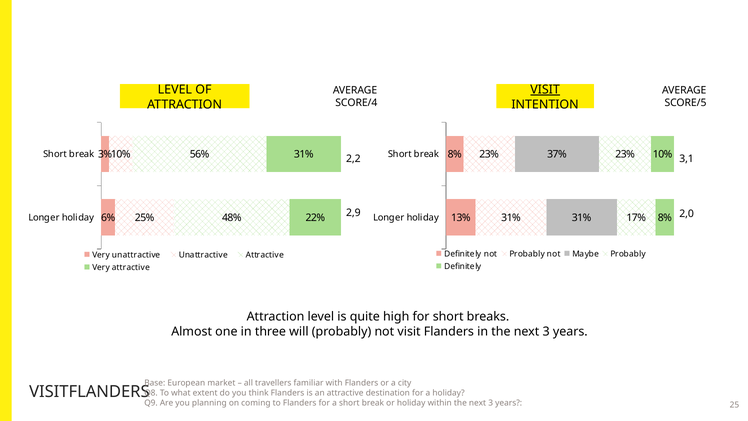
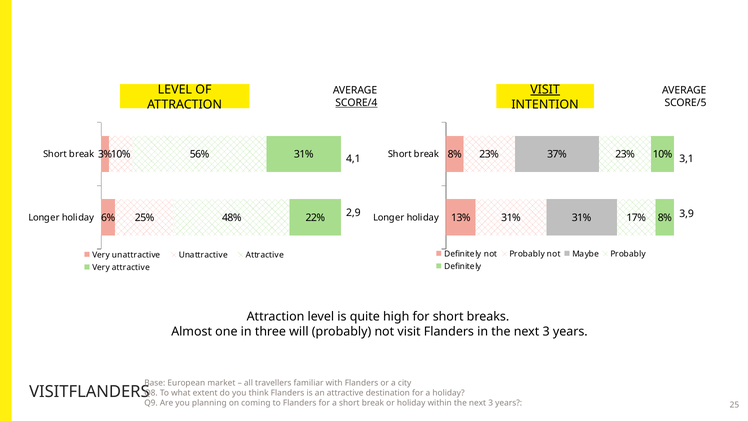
SCORE/4 underline: none -> present
2,2: 2,2 -> 4,1
2,0: 2,0 -> 3,9
